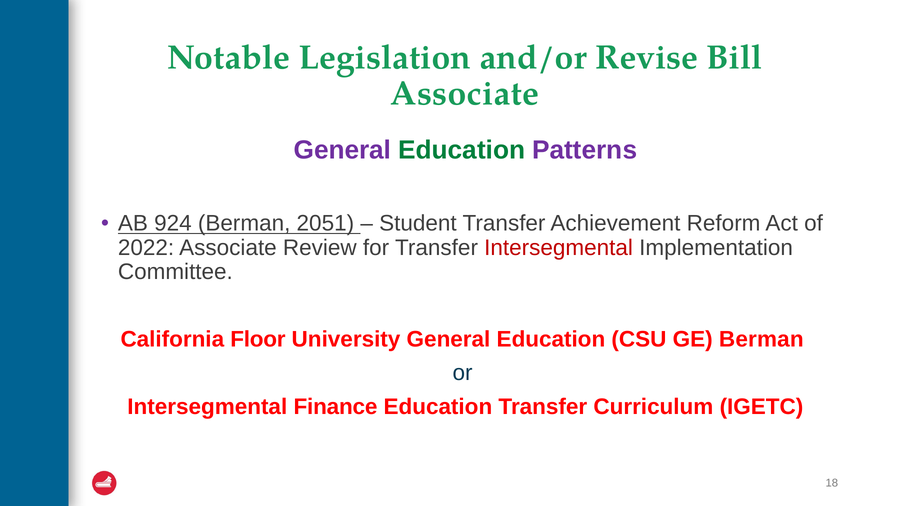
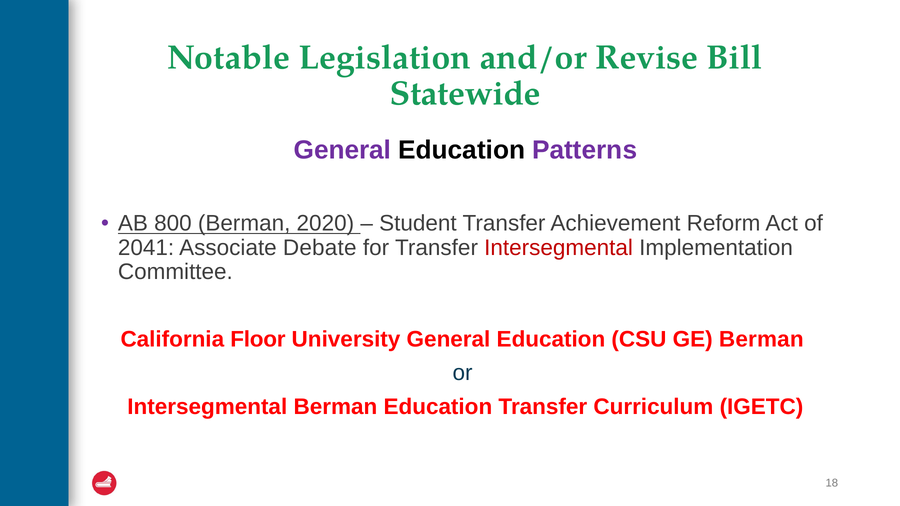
Associate at (465, 94): Associate -> Statewide
Education at (462, 150) colour: green -> black
924: 924 -> 800
2051: 2051 -> 2020
2022: 2022 -> 2041
Review: Review -> Debate
Intersegmental Finance: Finance -> Berman
